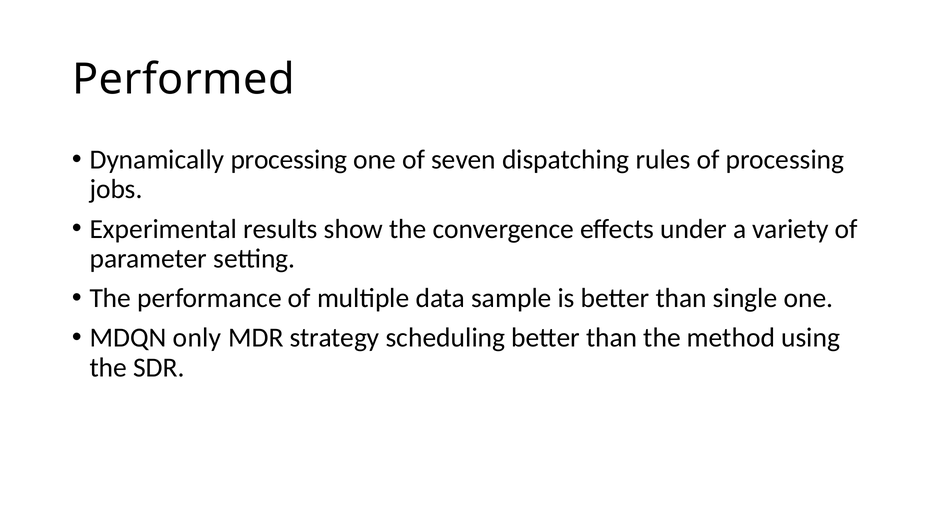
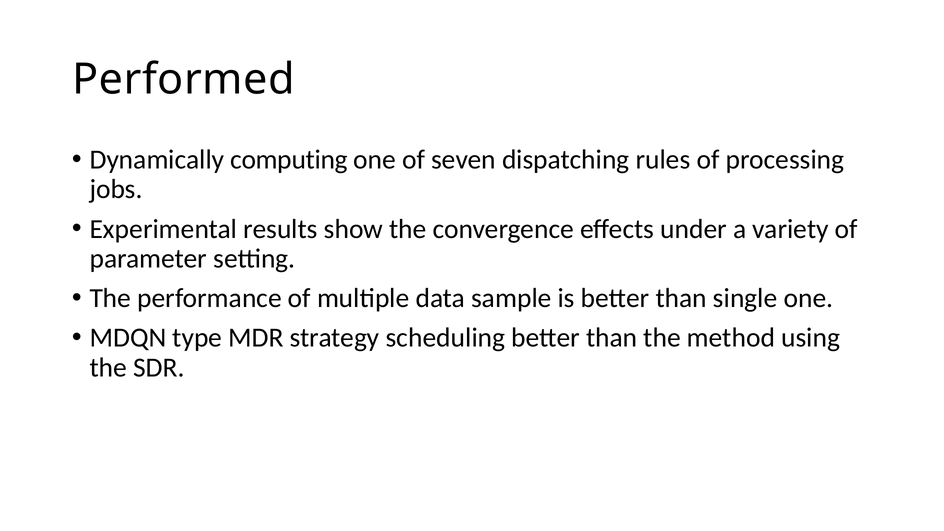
Dynamically processing: processing -> computing
only: only -> type
